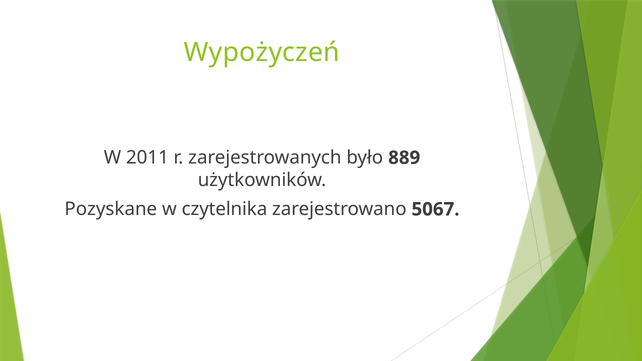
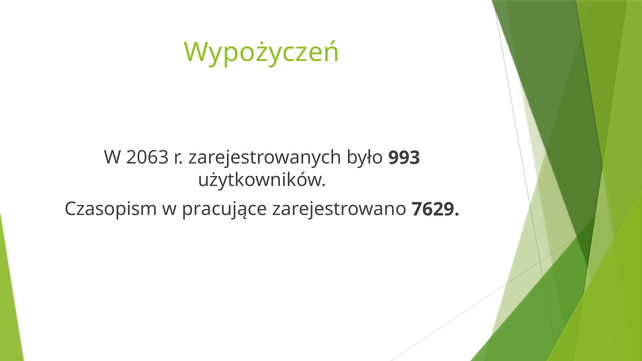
2011: 2011 -> 2063
889: 889 -> 993
Pozyskane: Pozyskane -> Czasopism
czytelnika: czytelnika -> pracujące
5067: 5067 -> 7629
